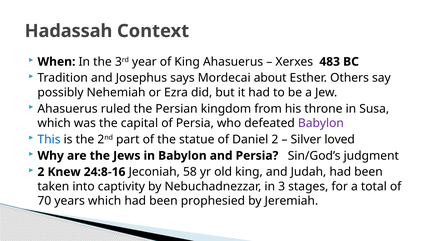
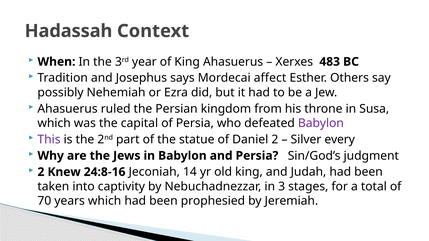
about: about -> affect
This colour: blue -> purple
loved: loved -> every
58: 58 -> 14
